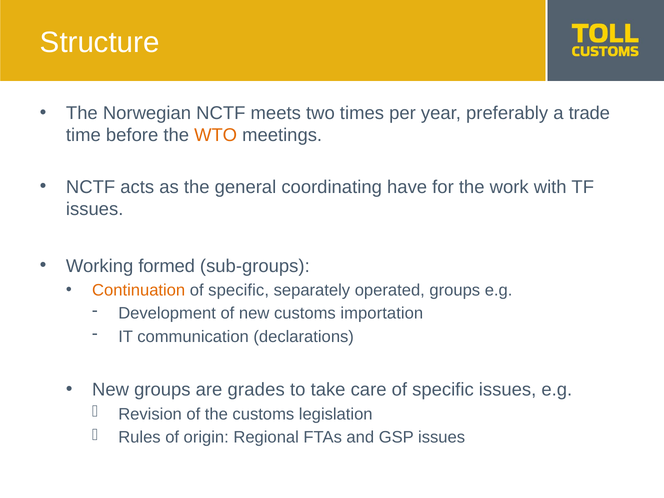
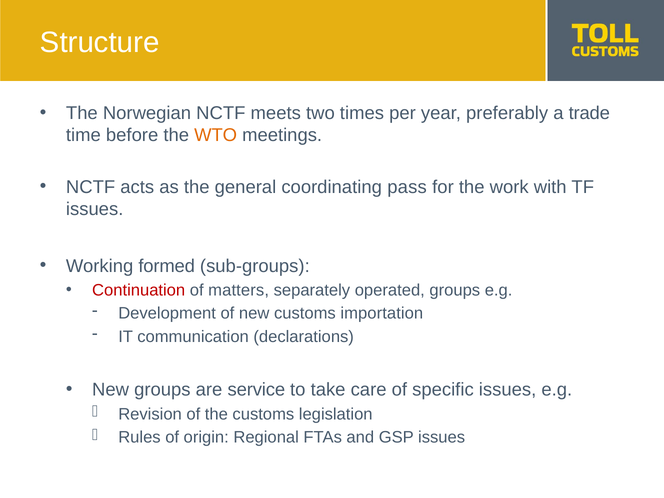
have: have -> pass
Continuation colour: orange -> red
specific at (239, 290): specific -> matters
grades: grades -> service
